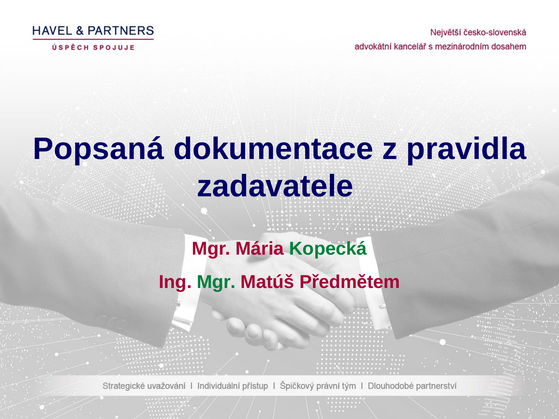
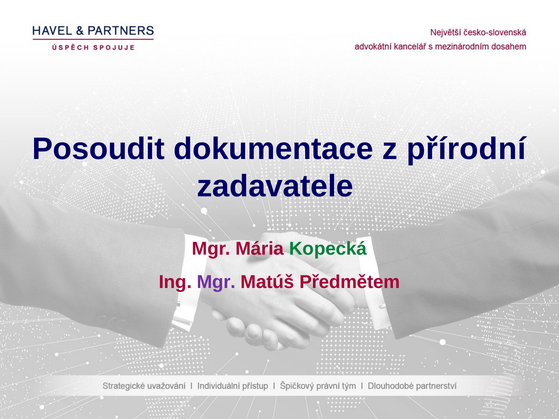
Popsaná: Popsaná -> Posoudit
pravidla: pravidla -> přírodní
Mgr at (216, 282) colour: green -> purple
